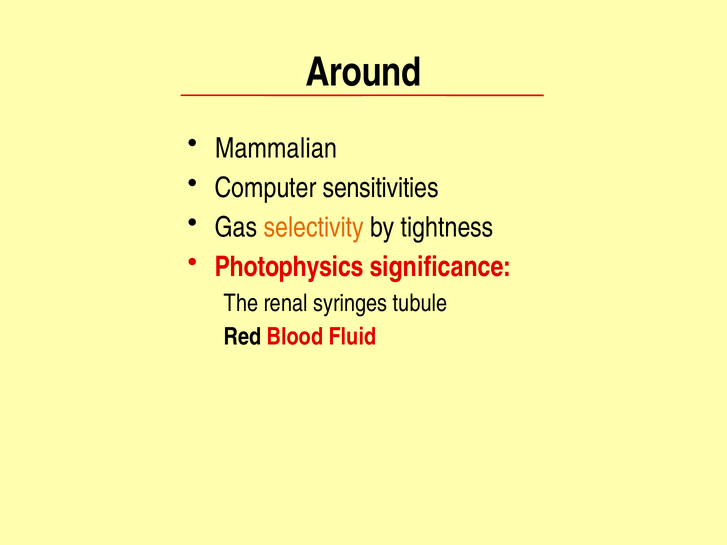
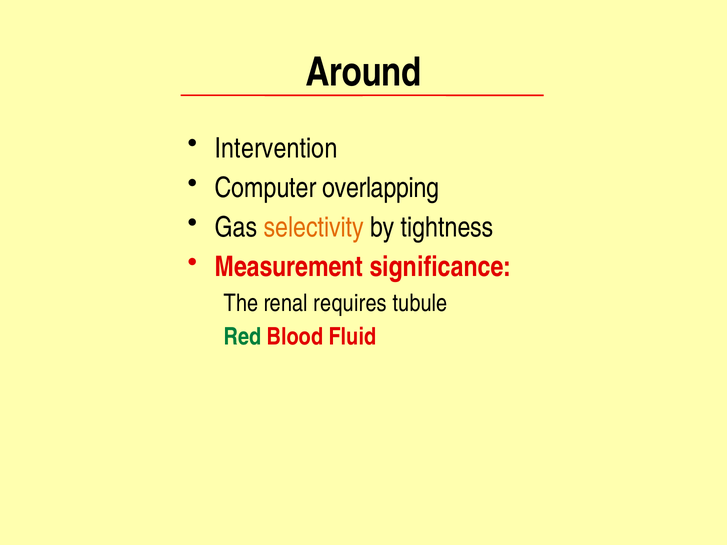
Mammalian: Mammalian -> Intervention
sensitivities: sensitivities -> overlapping
Photophysics: Photophysics -> Measurement
syringes: syringes -> requires
Red colour: black -> green
